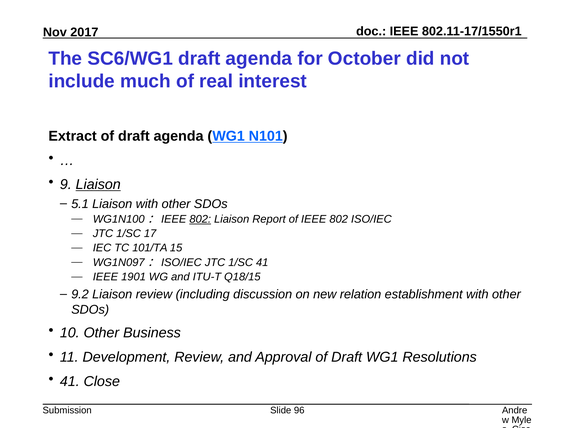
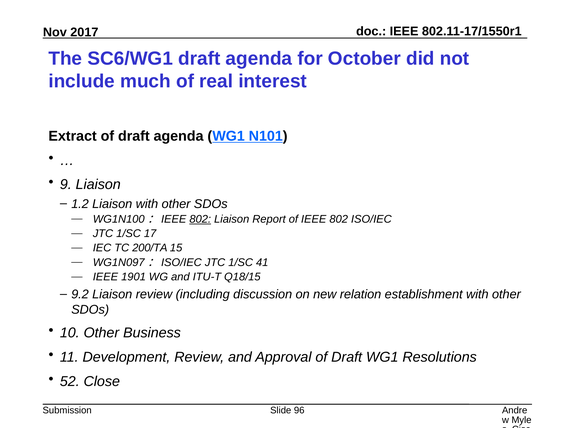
Liaison at (98, 184) underline: present -> none
5.1: 5.1 -> 1.2
101/TA: 101/TA -> 200/TA
41 at (70, 381): 41 -> 52
